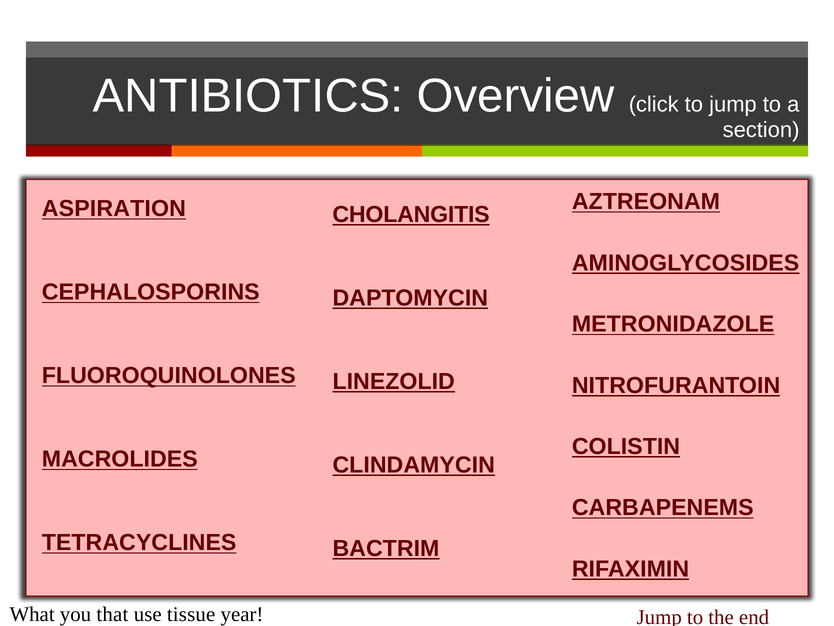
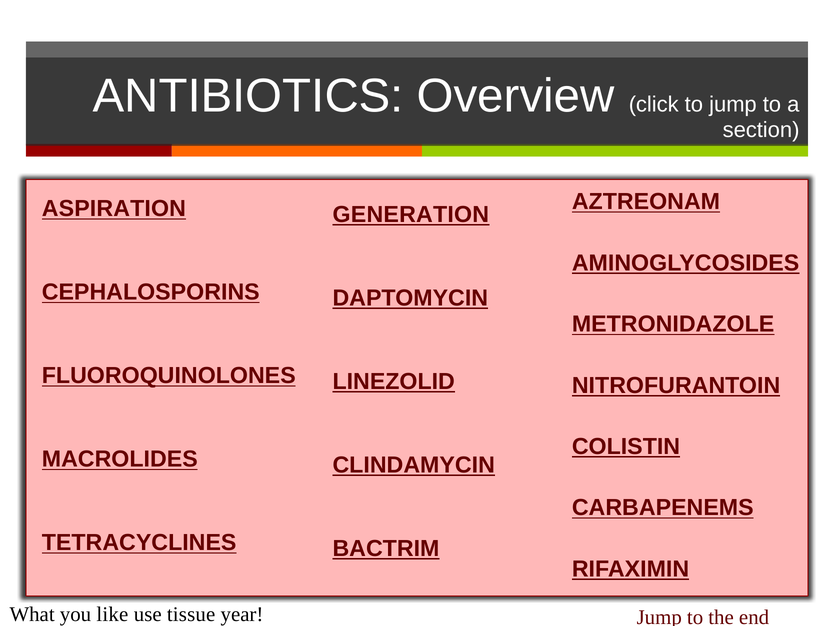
CHOLANGITIS: CHOLANGITIS -> GENERATION
that: that -> like
